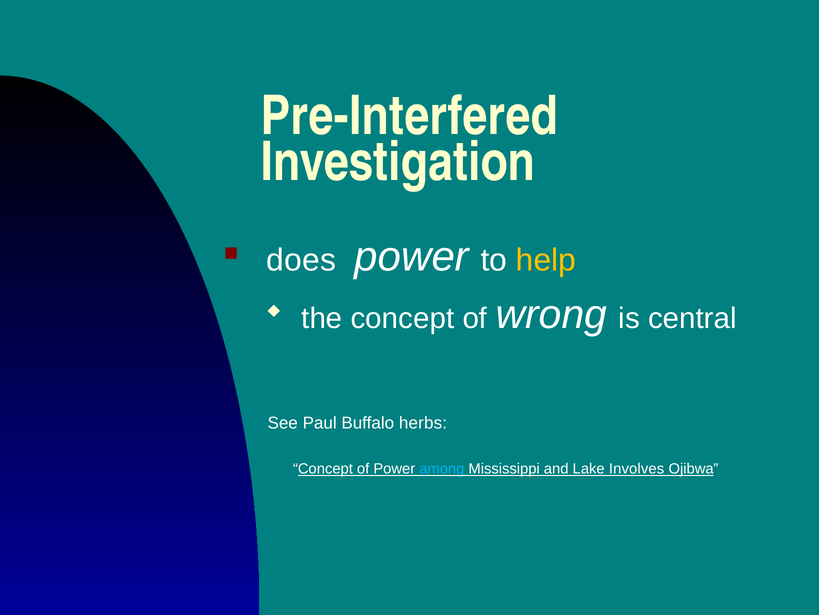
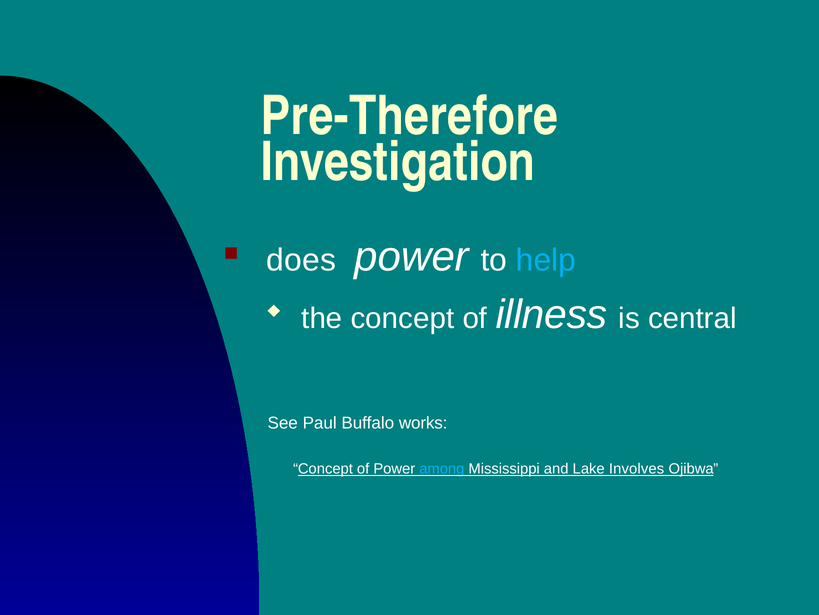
Pre-Interfered: Pre-Interfered -> Pre-Therefore
help colour: yellow -> light blue
wrong: wrong -> illness
herbs: herbs -> works
